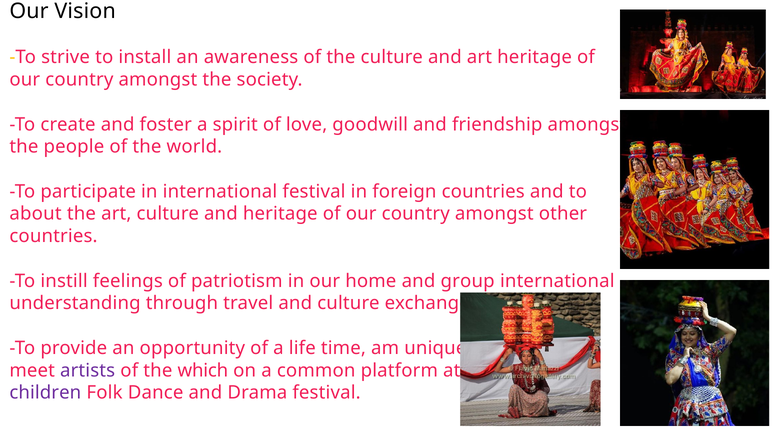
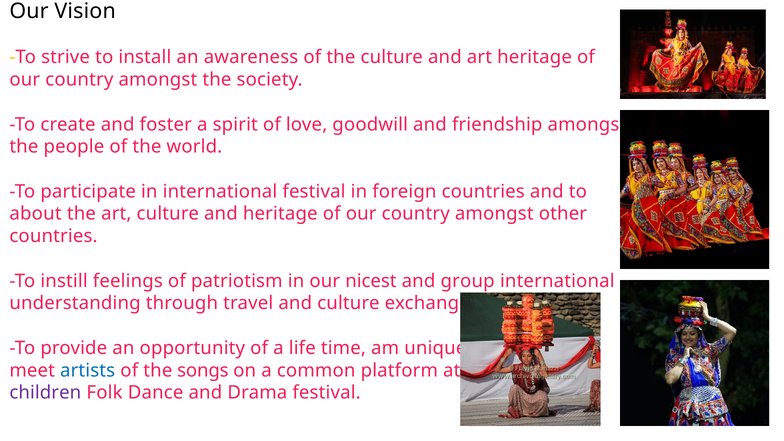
home: home -> nicest
artists colour: purple -> blue
which: which -> songs
